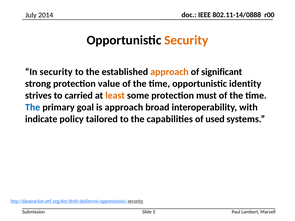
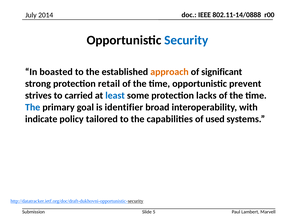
Security at (186, 40) colour: orange -> blue
In security: security -> boasted
value: value -> retail
identity: identity -> prevent
least colour: orange -> blue
must: must -> lacks
is approach: approach -> identifier
